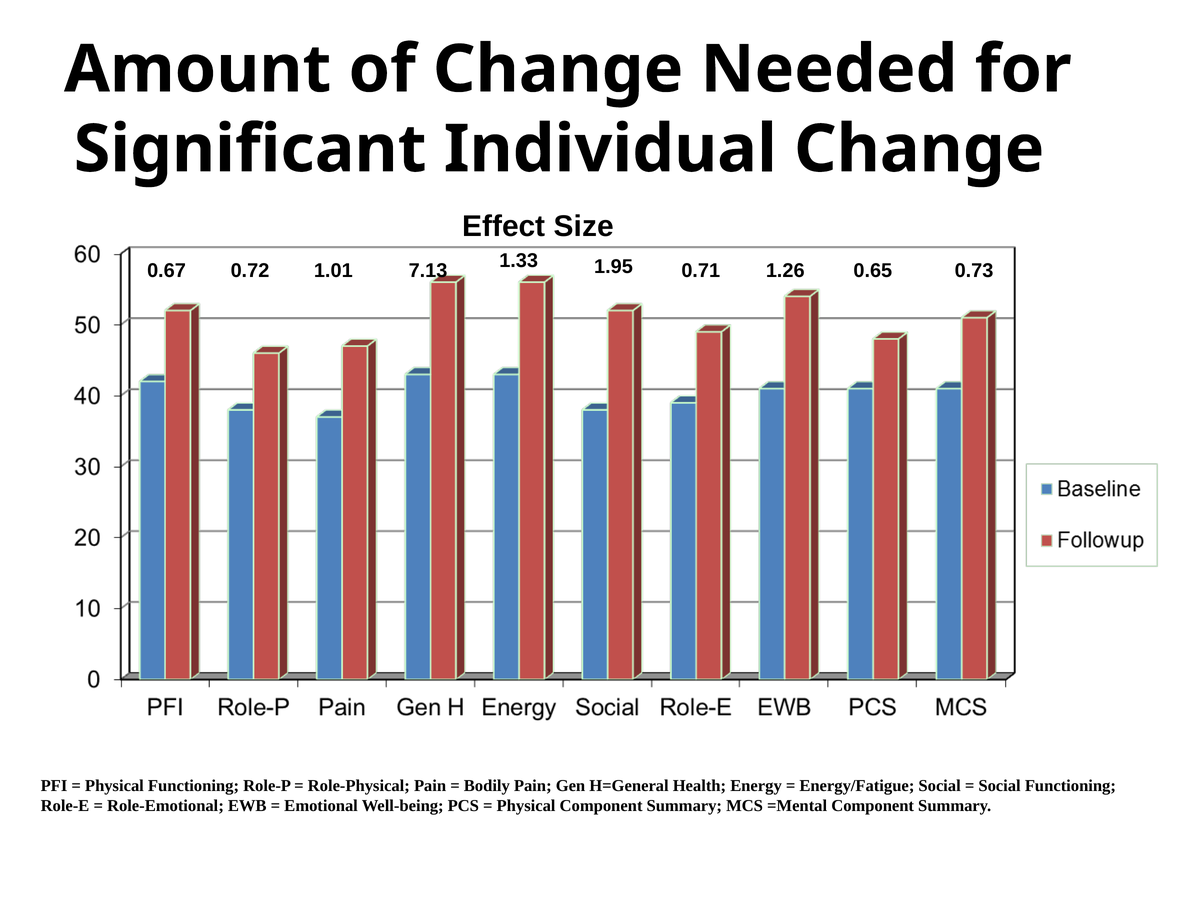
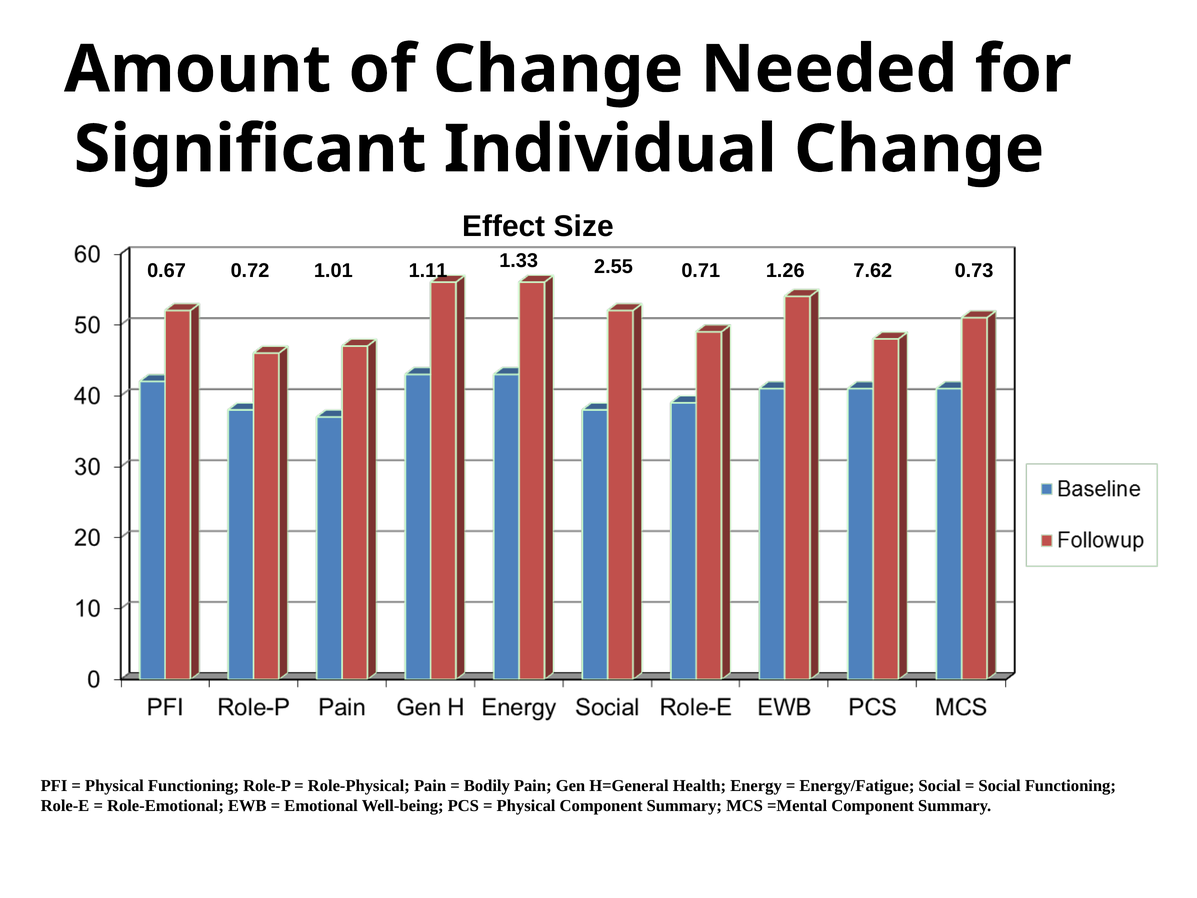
7.13: 7.13 -> 1.11
1.95: 1.95 -> 2.55
0.65: 0.65 -> 7.62
